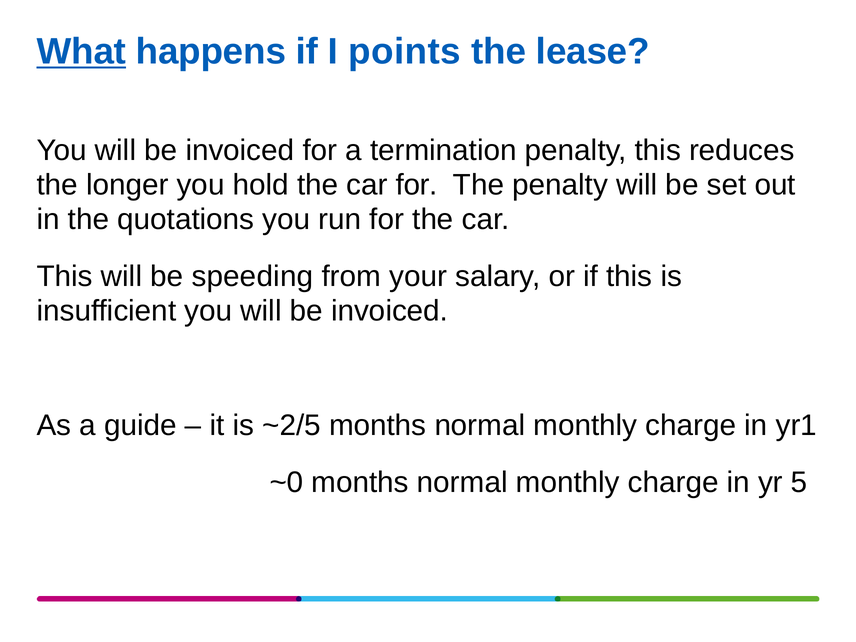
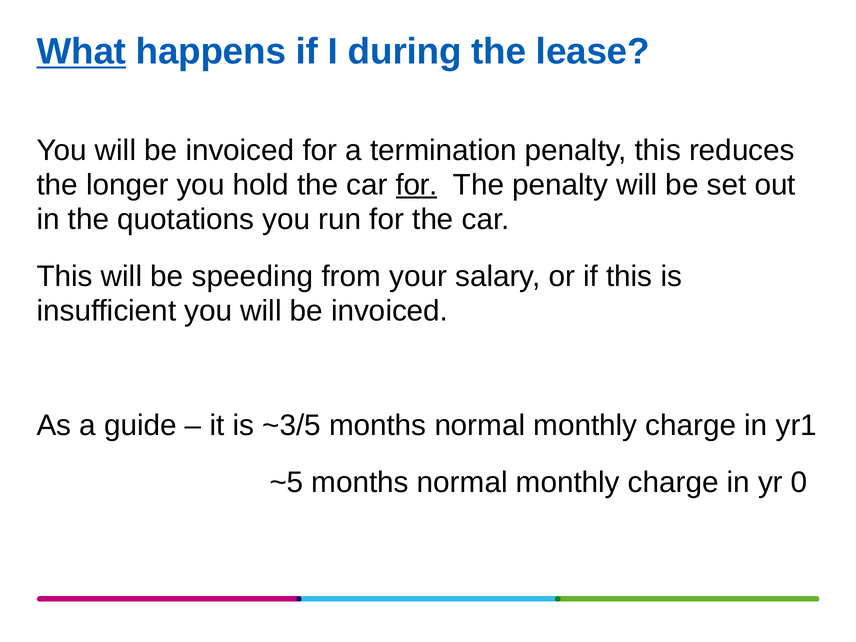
points: points -> during
for at (417, 185) underline: none -> present
~2/5: ~2/5 -> ~3/5
~0: ~0 -> ~5
5: 5 -> 0
